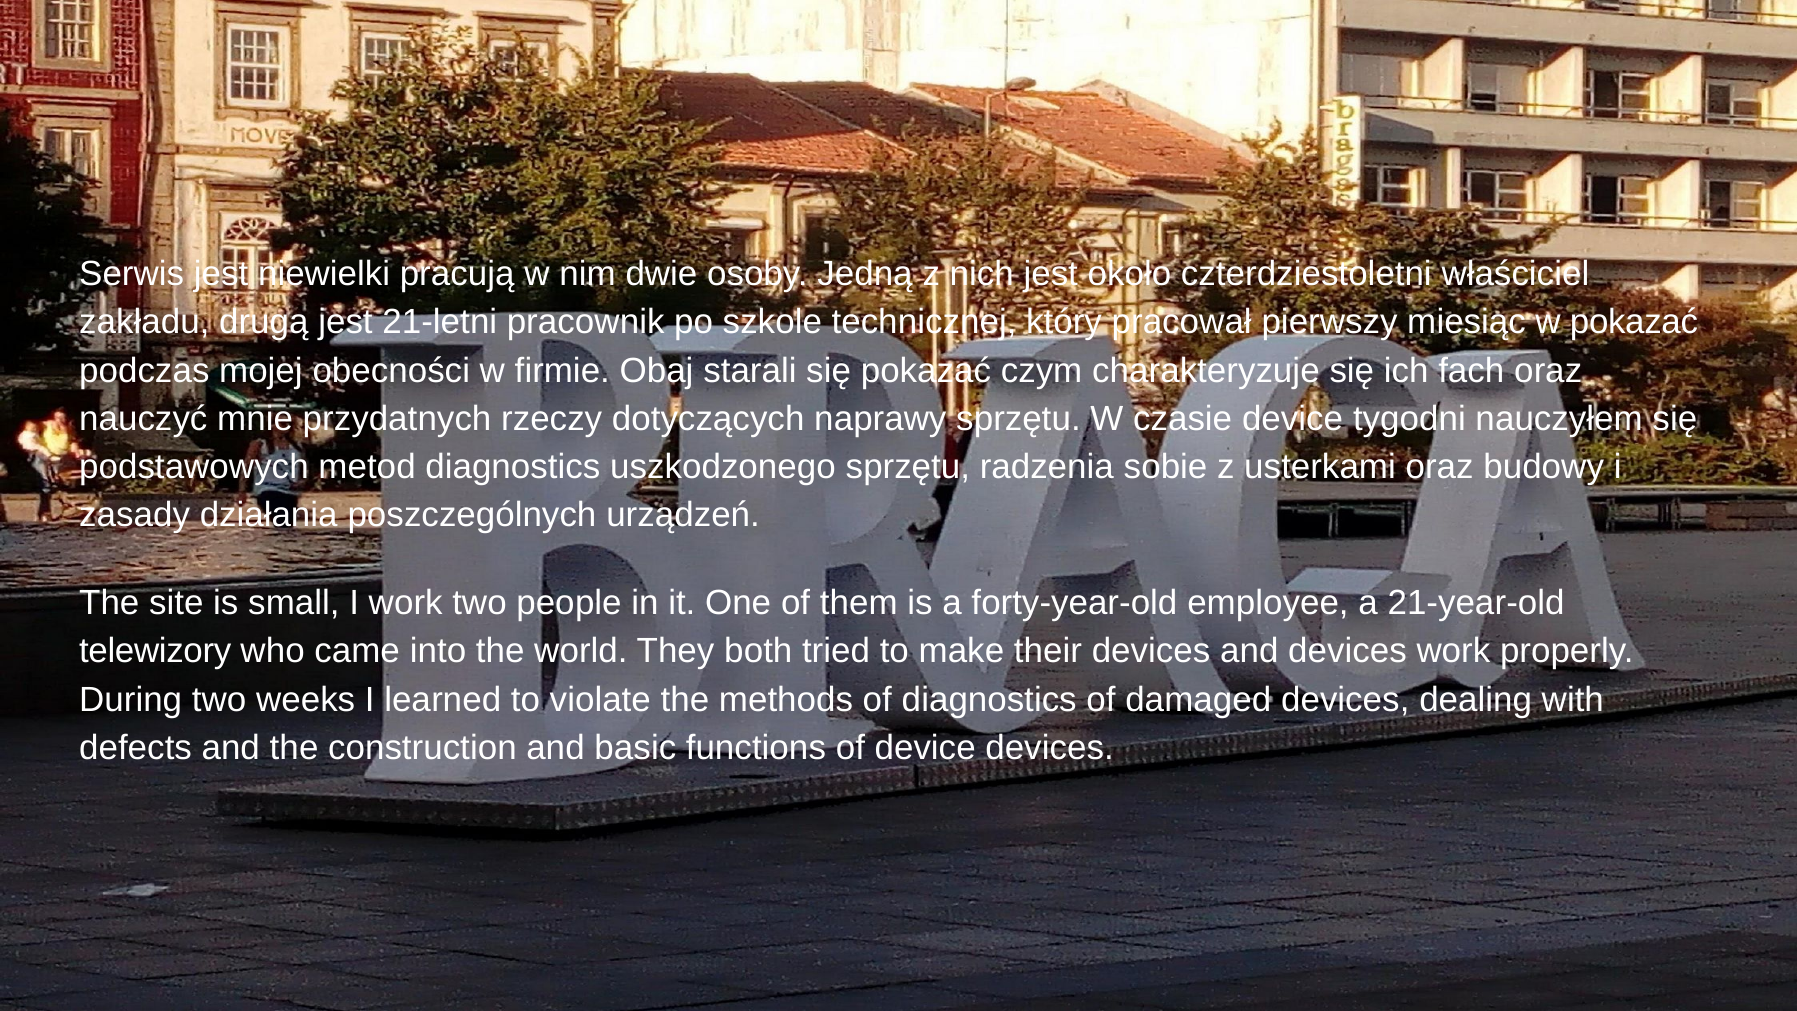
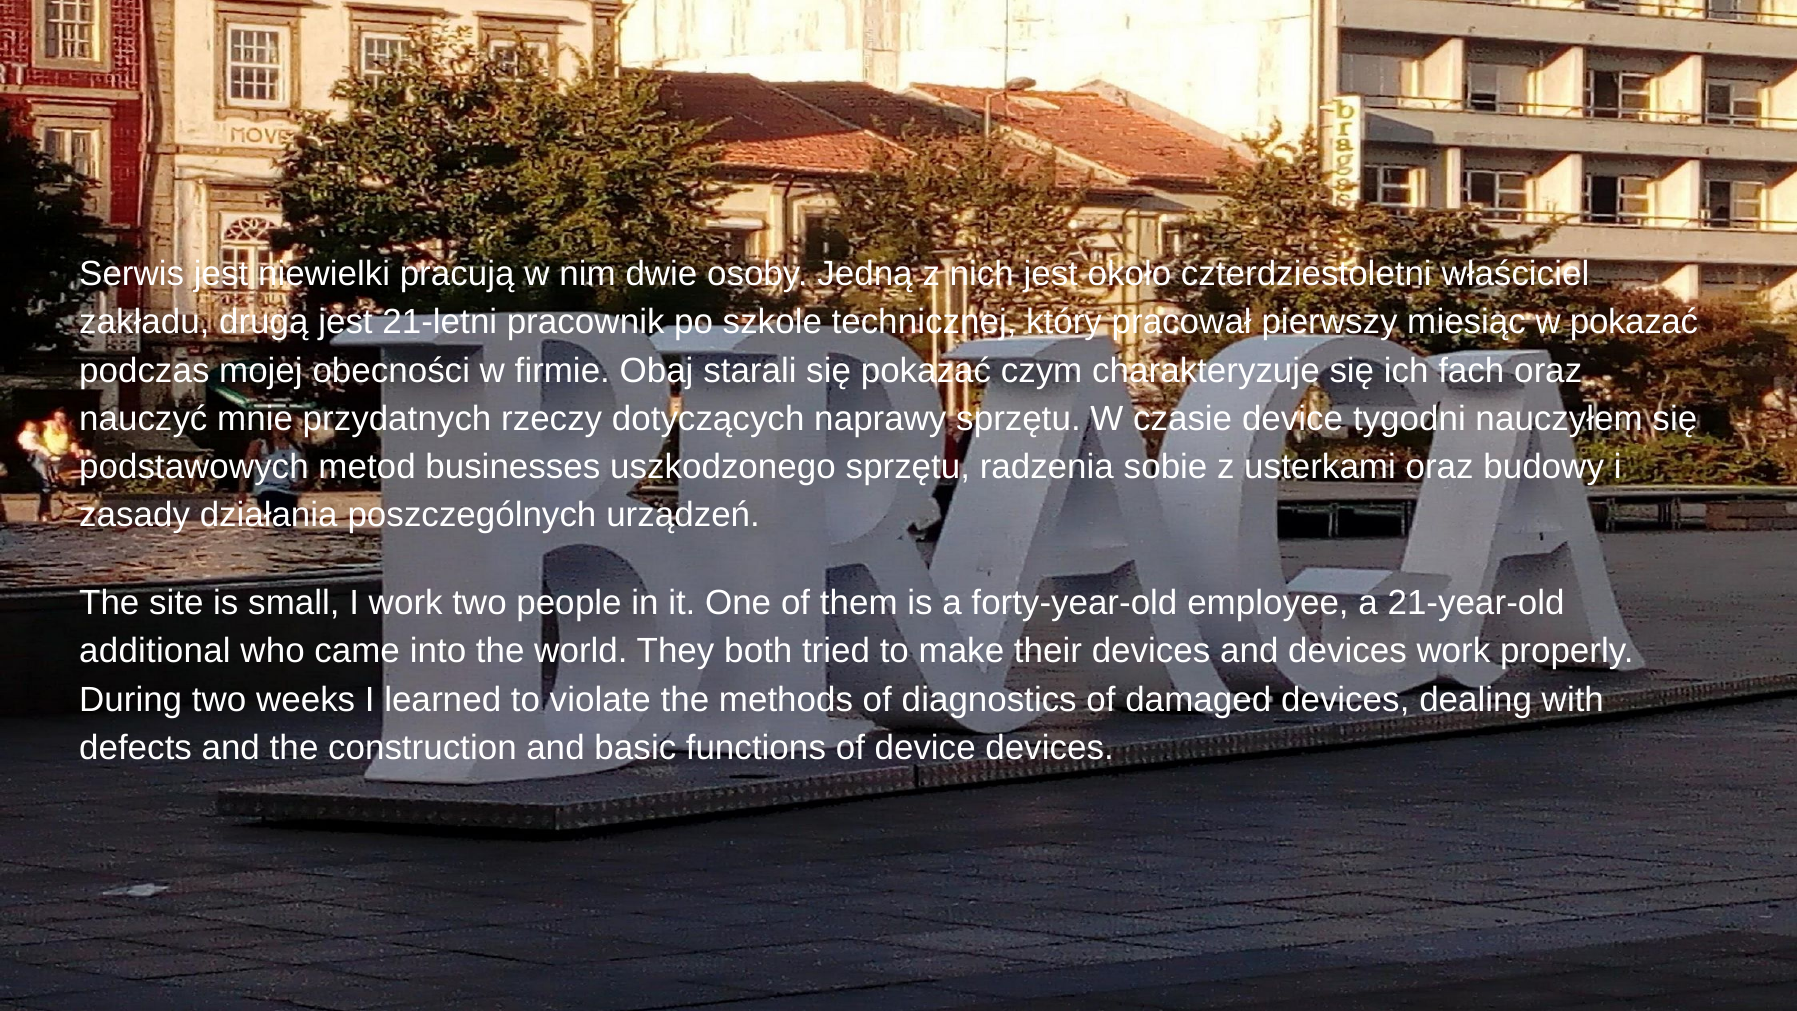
metod diagnostics: diagnostics -> businesses
telewizory: telewizory -> additional
